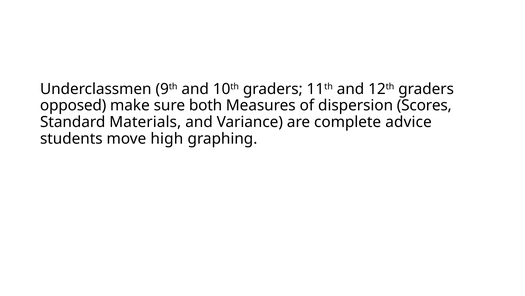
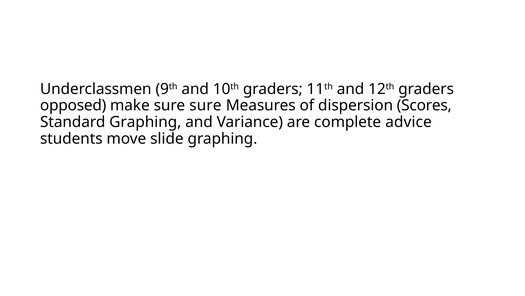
sure both: both -> sure
Standard Materials: Materials -> Graphing
high: high -> slide
